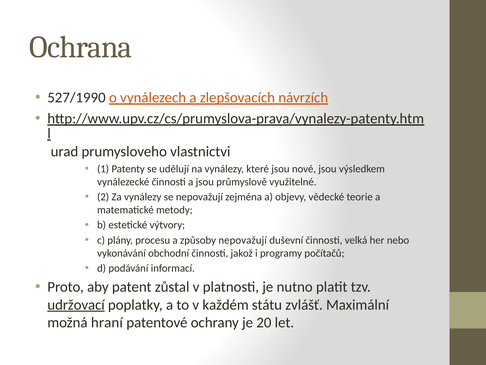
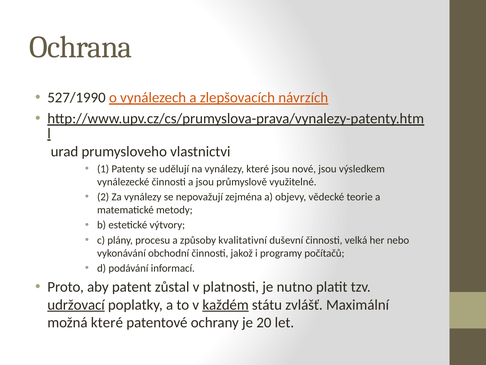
způsoby nepovažují: nepovažují -> kvalitativní
každém underline: none -> present
možná hraní: hraní -> které
